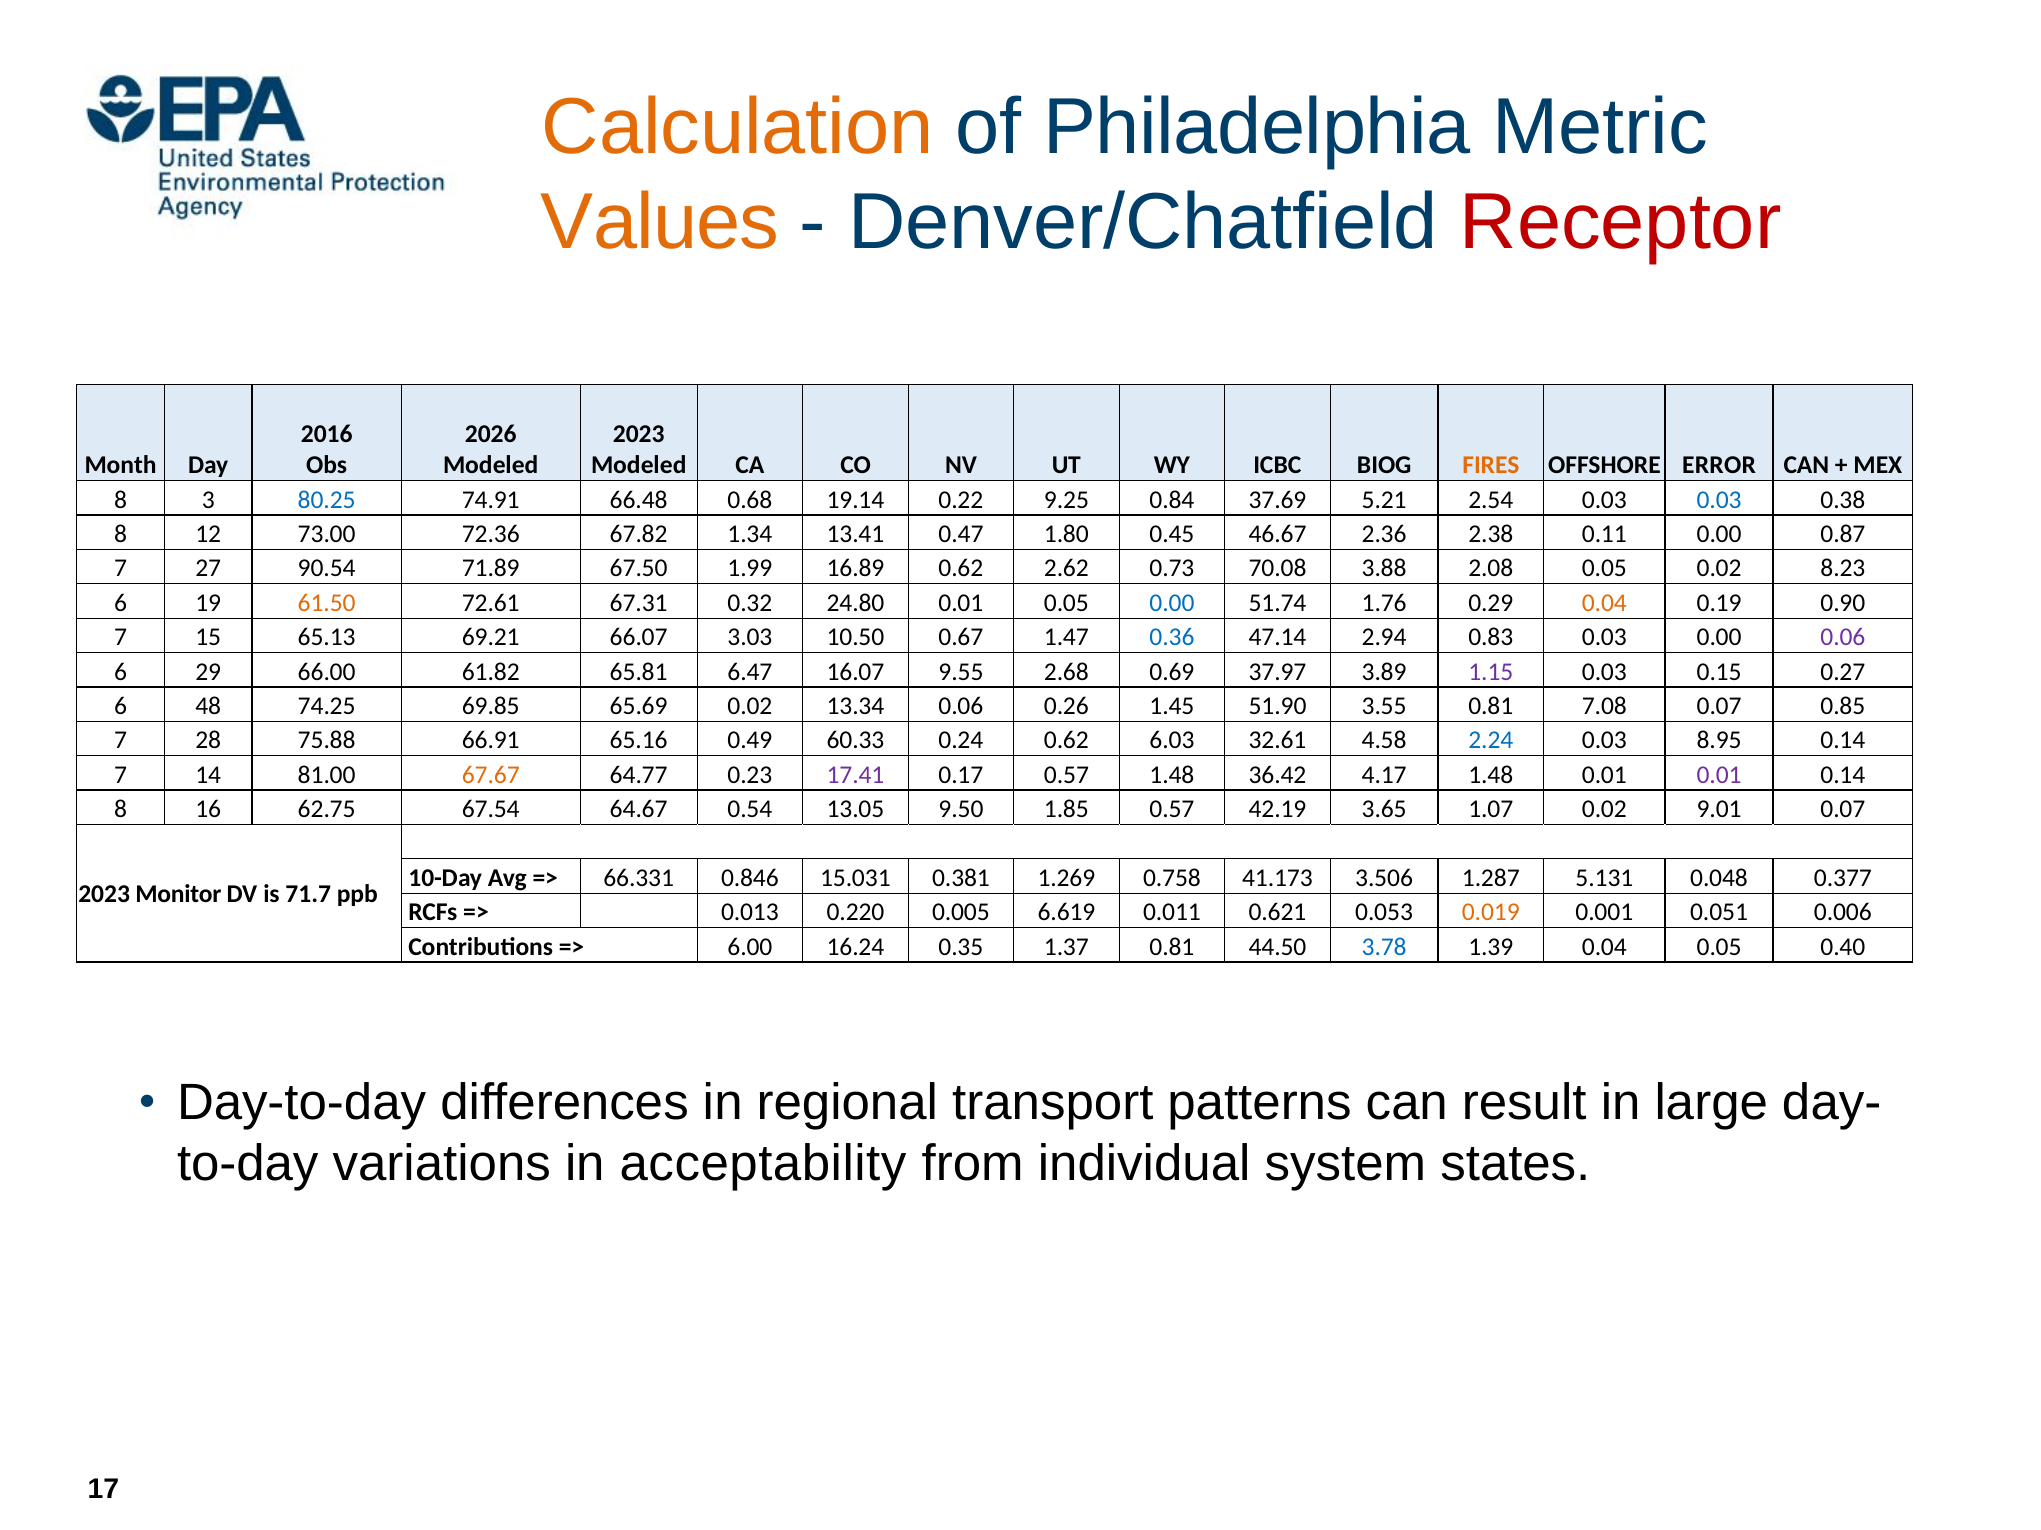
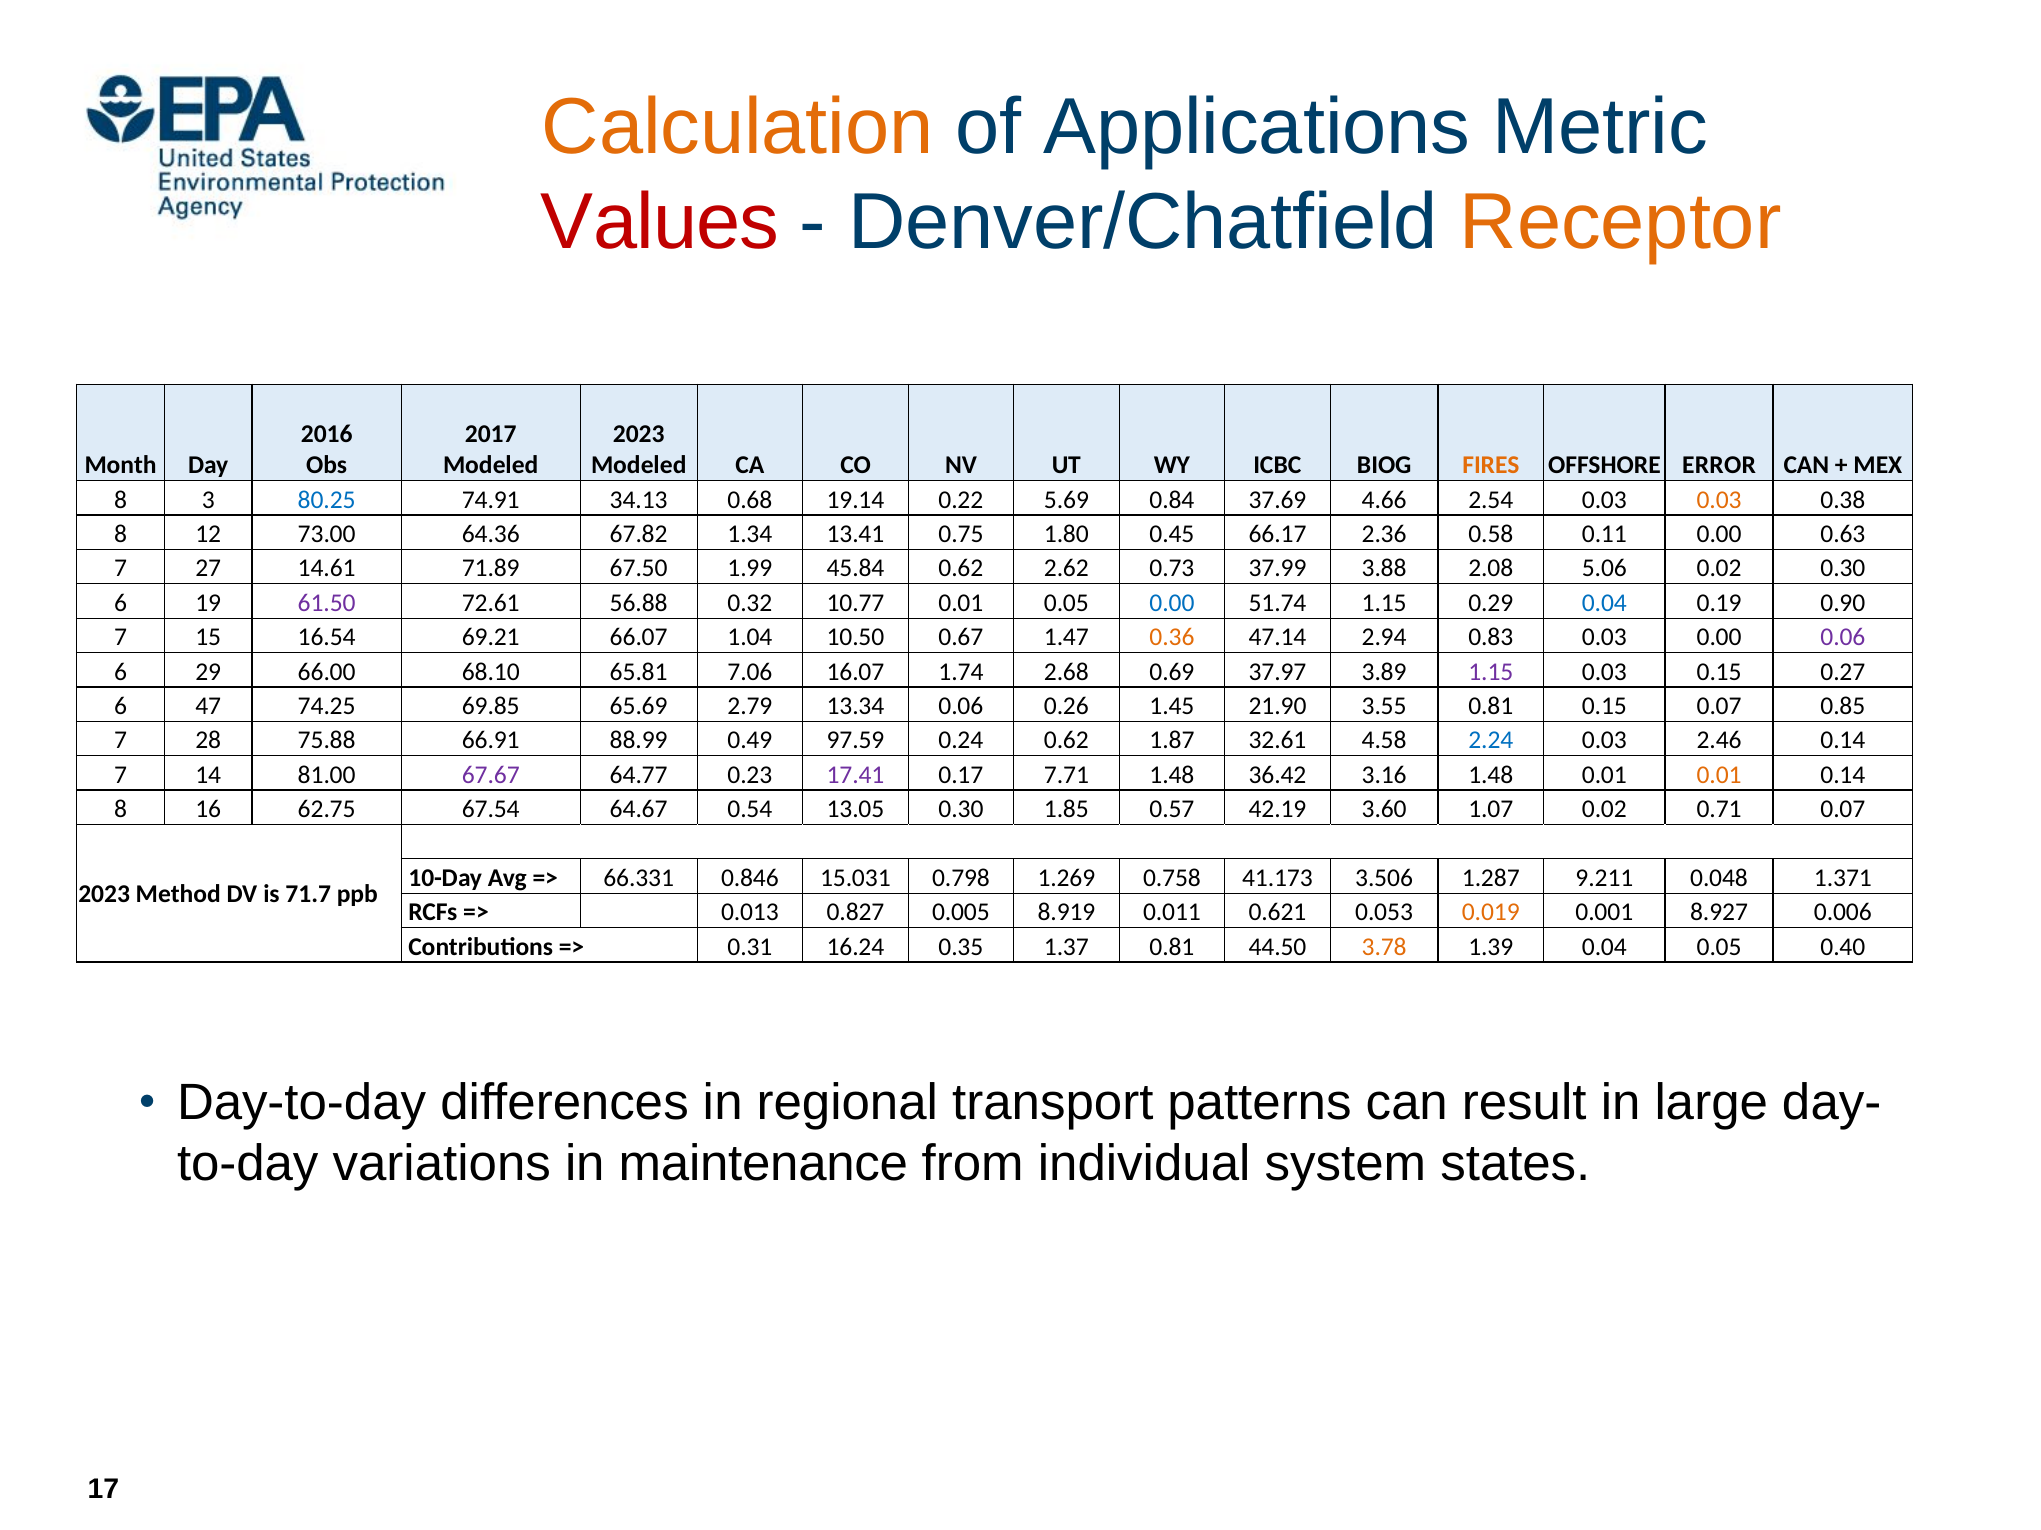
Philadelphia: Philadelphia -> Applications
Values colour: orange -> red
Receptor colour: red -> orange
2026: 2026 -> 2017
66.48: 66.48 -> 34.13
9.25: 9.25 -> 5.69
5.21: 5.21 -> 4.66
0.03 at (1719, 500) colour: blue -> orange
72.36: 72.36 -> 64.36
0.47: 0.47 -> 0.75
46.67: 46.67 -> 66.17
2.38: 2.38 -> 0.58
0.87: 0.87 -> 0.63
90.54: 90.54 -> 14.61
16.89: 16.89 -> 45.84
70.08: 70.08 -> 37.99
2.08 0.05: 0.05 -> 5.06
0.02 8.23: 8.23 -> 0.30
61.50 colour: orange -> purple
67.31: 67.31 -> 56.88
24.80: 24.80 -> 10.77
51.74 1.76: 1.76 -> 1.15
0.04 at (1604, 603) colour: orange -> blue
65.13: 65.13 -> 16.54
3.03: 3.03 -> 1.04
0.36 colour: blue -> orange
61.82: 61.82 -> 68.10
6.47: 6.47 -> 7.06
9.55: 9.55 -> 1.74
48: 48 -> 47
65.69 0.02: 0.02 -> 2.79
51.90: 51.90 -> 21.90
0.81 7.08: 7.08 -> 0.15
65.16: 65.16 -> 88.99
60.33: 60.33 -> 97.59
6.03: 6.03 -> 1.87
8.95: 8.95 -> 2.46
67.67 colour: orange -> purple
0.17 0.57: 0.57 -> 7.71
4.17: 4.17 -> 3.16
0.01 at (1719, 775) colour: purple -> orange
13.05 9.50: 9.50 -> 0.30
3.65: 3.65 -> 3.60
9.01: 9.01 -> 0.71
0.381: 0.381 -> 0.798
5.131: 5.131 -> 9.211
0.377: 0.377 -> 1.371
Monitor: Monitor -> Method
0.220: 0.220 -> 0.827
6.619: 6.619 -> 8.919
0.051: 0.051 -> 8.927
6.00: 6.00 -> 0.31
3.78 colour: blue -> orange
acceptability: acceptability -> maintenance
